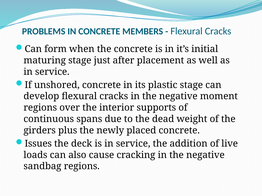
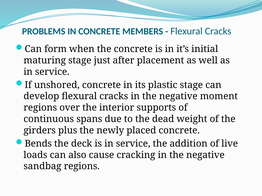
Issues: Issues -> Bends
